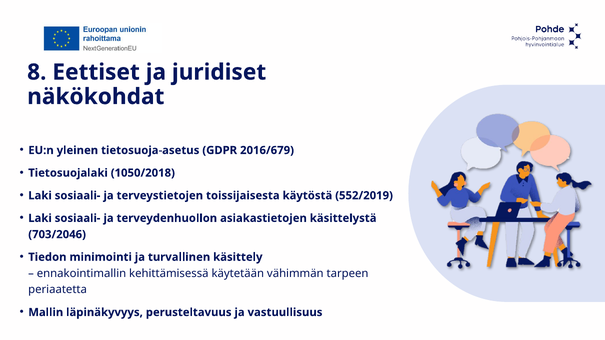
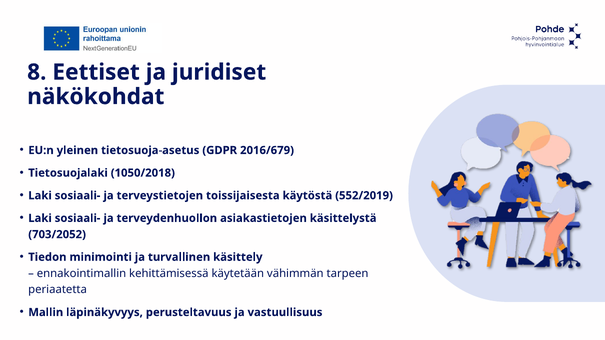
703/2046: 703/2046 -> 703/2052
